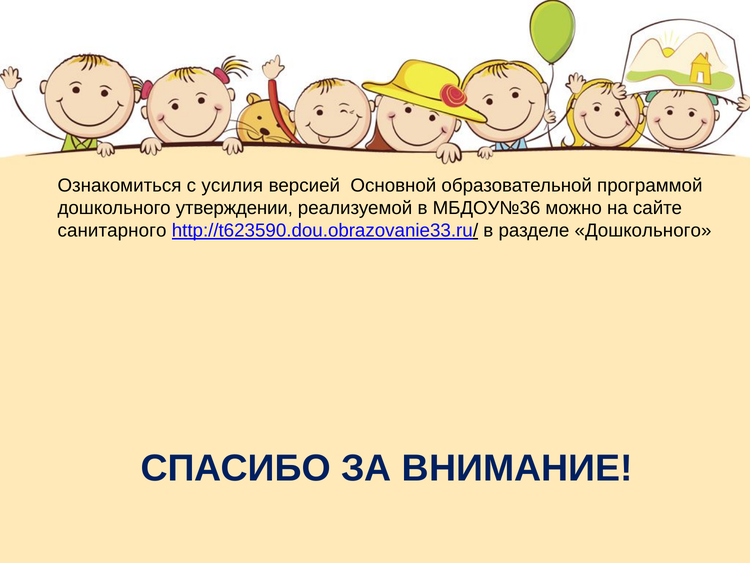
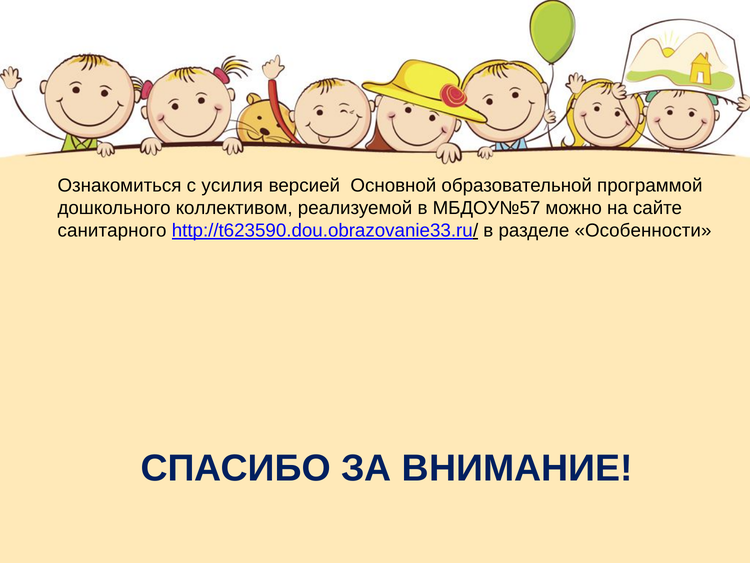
утверждении: утверждении -> коллективом
МБДОУ№36: МБДОУ№36 -> МБДОУ№57
разделе Дошкольного: Дошкольного -> Особенности
